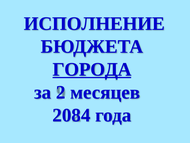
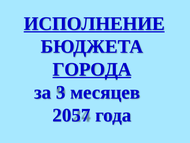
ИСПОЛНЕНИЕ underline: none -> present
2: 2 -> 3
2084: 2084 -> 2057
